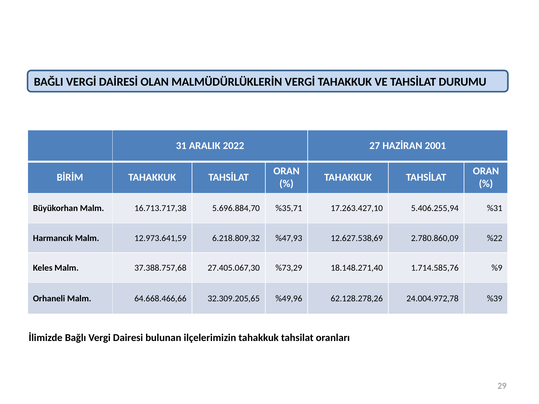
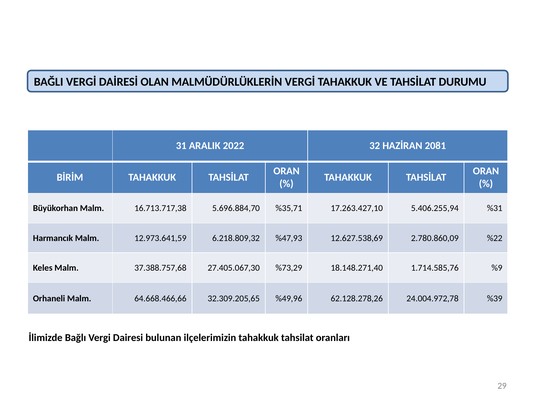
27: 27 -> 32
2001: 2001 -> 2081
